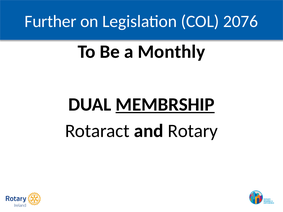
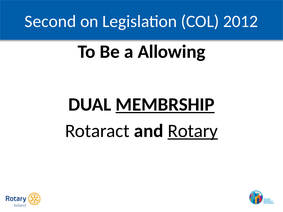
Further: Further -> Second
2076: 2076 -> 2012
Monthly: Monthly -> Allowing
Rotary underline: none -> present
